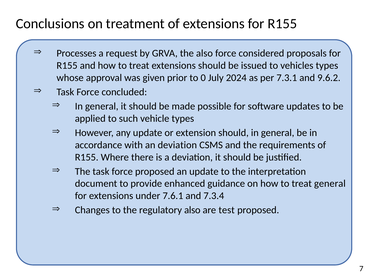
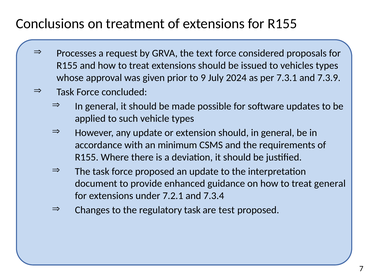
the also: also -> text
0: 0 -> 9
9.6.2: 9.6.2 -> 7.3.9
an deviation: deviation -> minimum
7.6.1: 7.6.1 -> 7.2.1
regulatory also: also -> task
